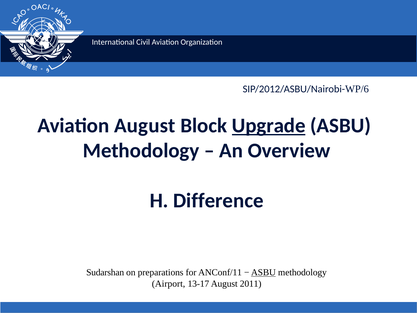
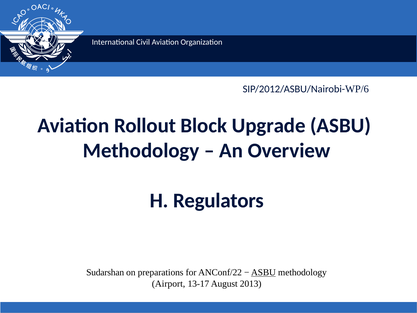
Aviation August: August -> Rollout
Upgrade underline: present -> none
Difference: Difference -> Regulators
ANConf/11: ANConf/11 -> ANConf/22
2011: 2011 -> 2013
